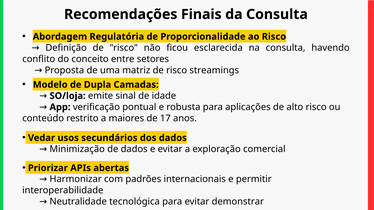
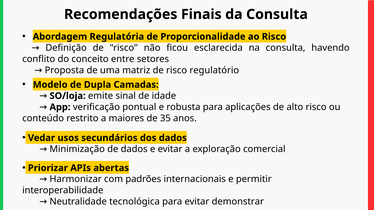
streamings: streamings -> regulatório
17: 17 -> 35
